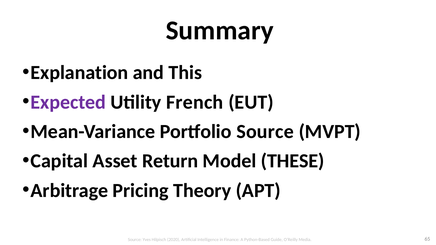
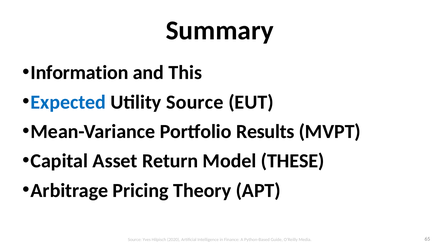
Explanation: Explanation -> Information
Expected colour: purple -> blue
Utility French: French -> Source
Portfolio Source: Source -> Results
